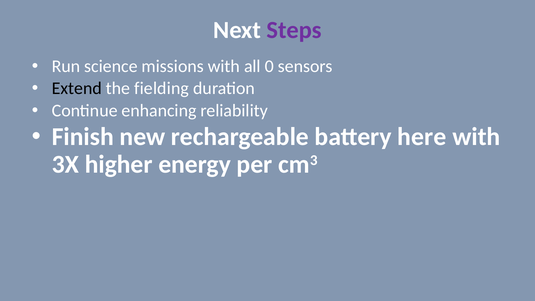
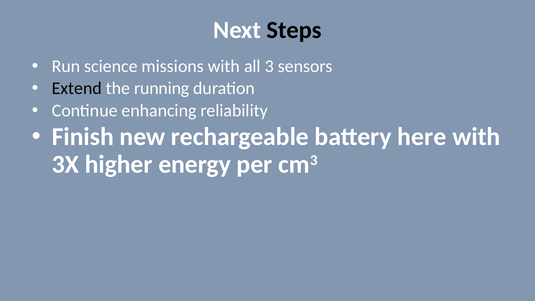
Steps colour: purple -> black
0: 0 -> 3
fielding: fielding -> running
